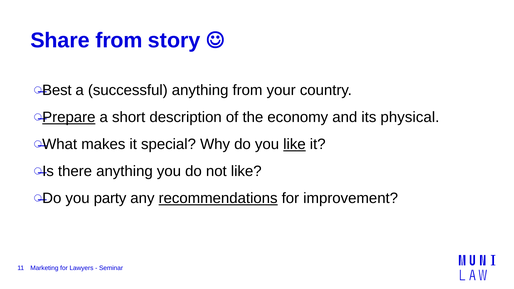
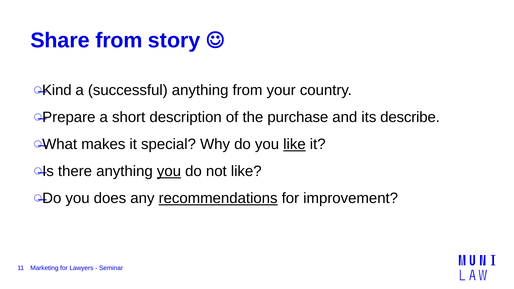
Best: Best -> Kind
Prepare underline: present -> none
economy: economy -> purchase
physical: physical -> describe
you at (169, 171) underline: none -> present
party: party -> does
